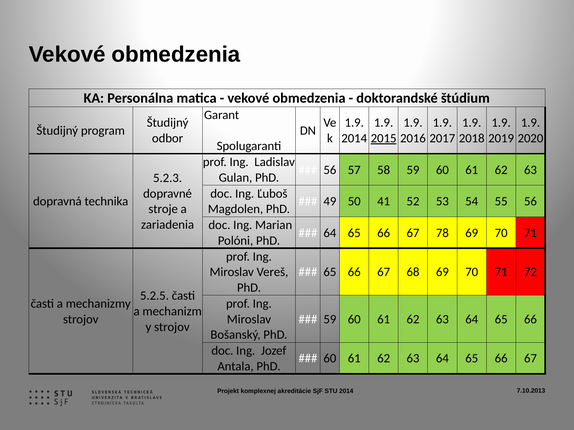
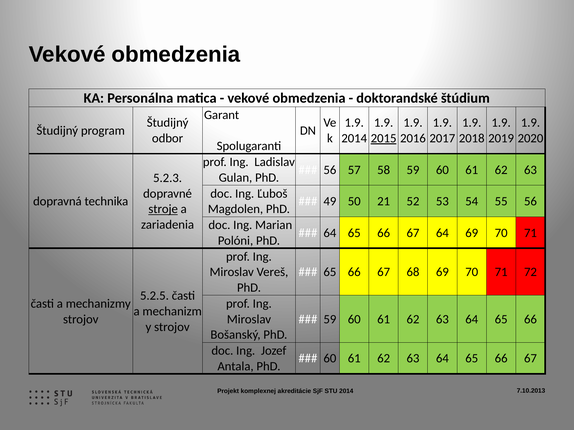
41: 41 -> 21
stroje underline: none -> present
67 78: 78 -> 64
